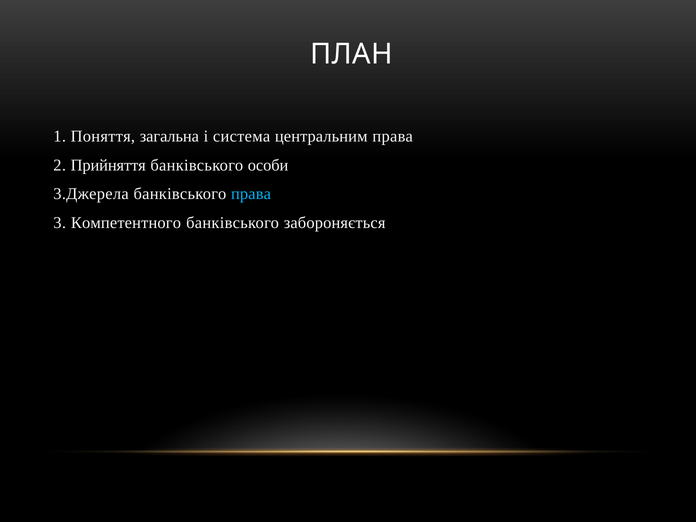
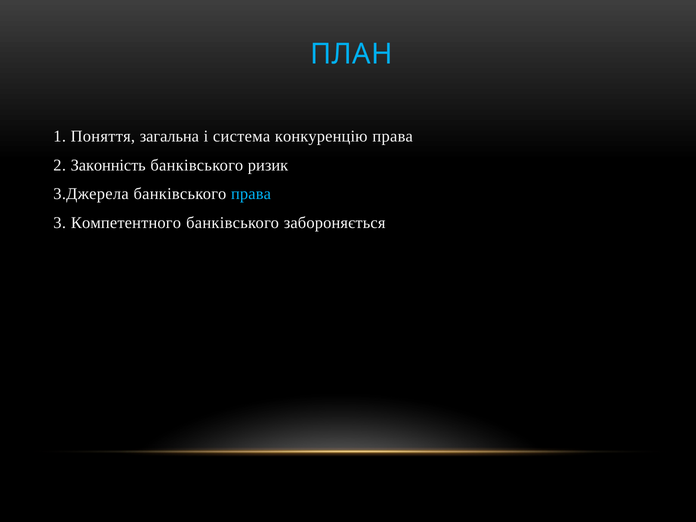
ПЛАН colour: white -> light blue
центральним: центральним -> конкуренцію
Прийняття: Прийняття -> Законність
особи: особи -> ризик
